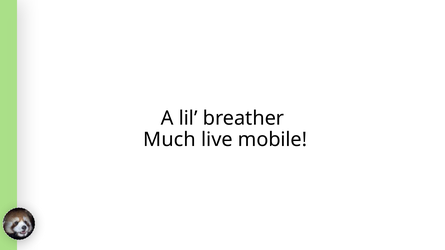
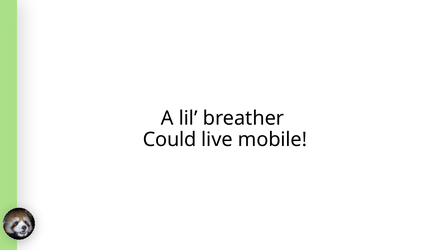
Much: Much -> Could
